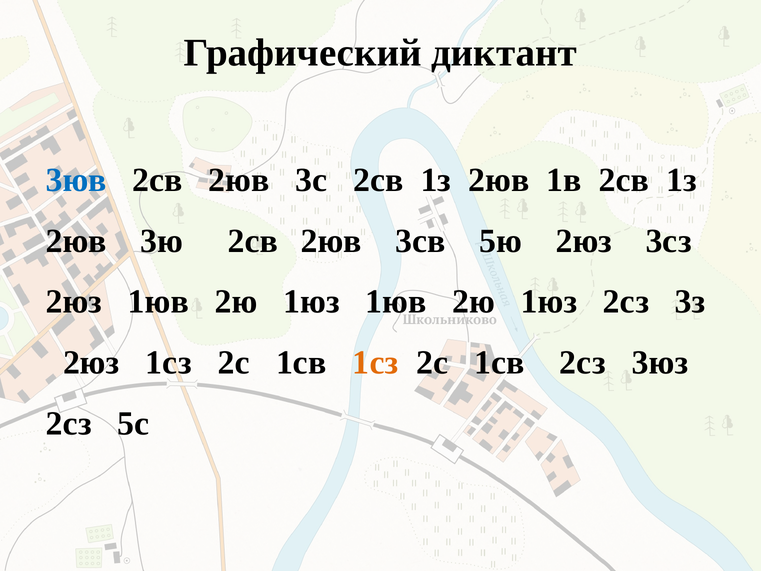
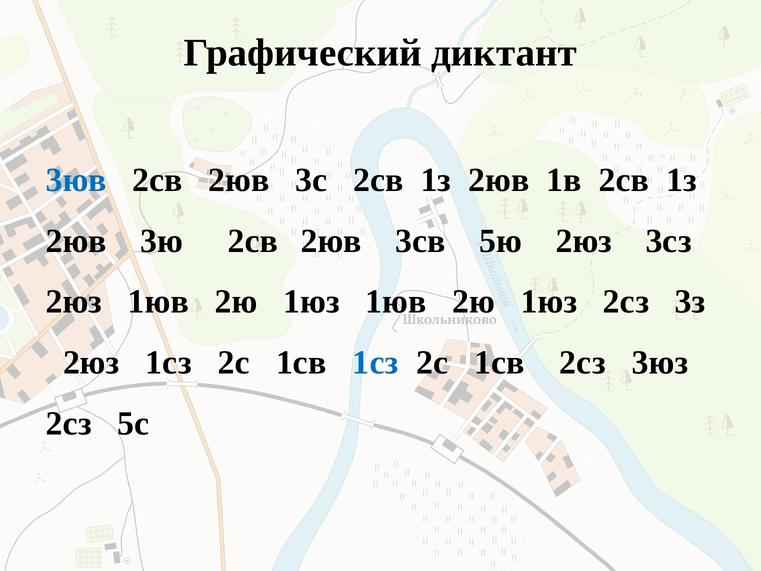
1сз at (375, 363) colour: orange -> blue
